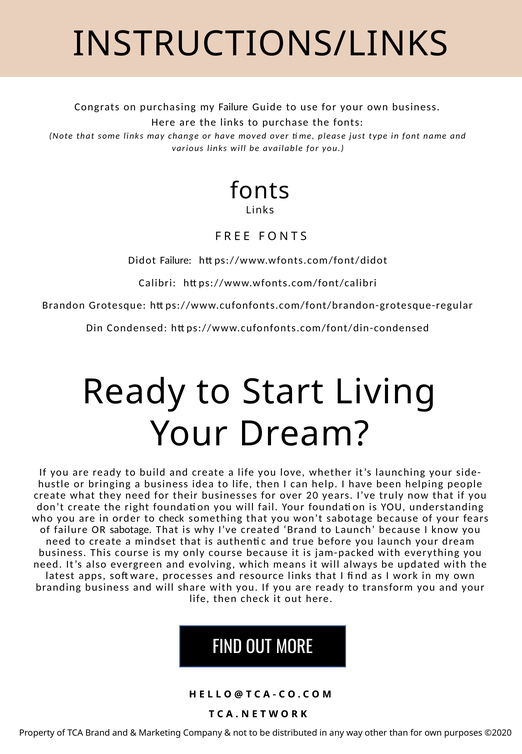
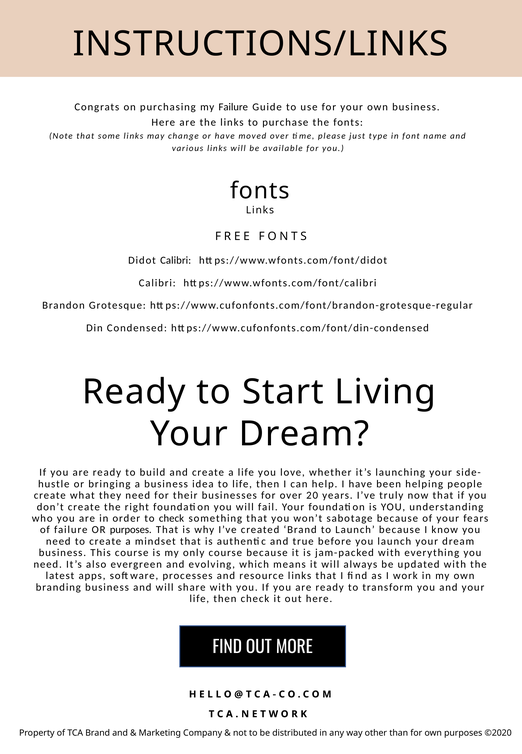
Didot Failure: Failure -> Calibri
OR sabotage: sabotage -> purposes
